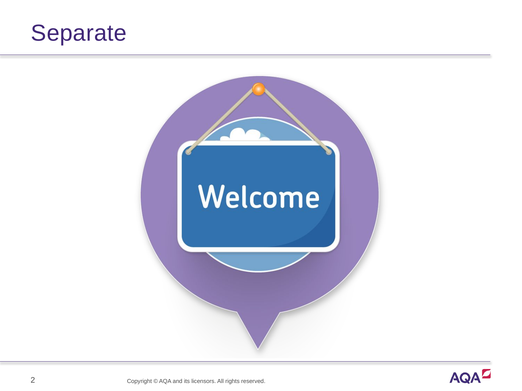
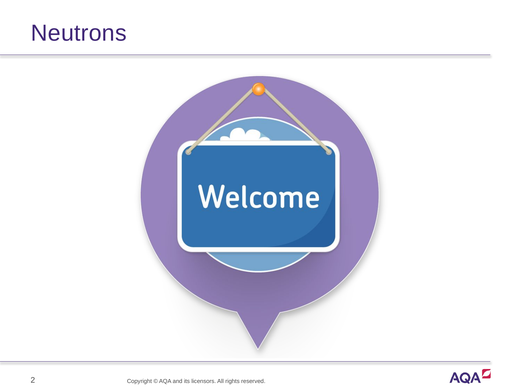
Separate: Separate -> Neutrons
